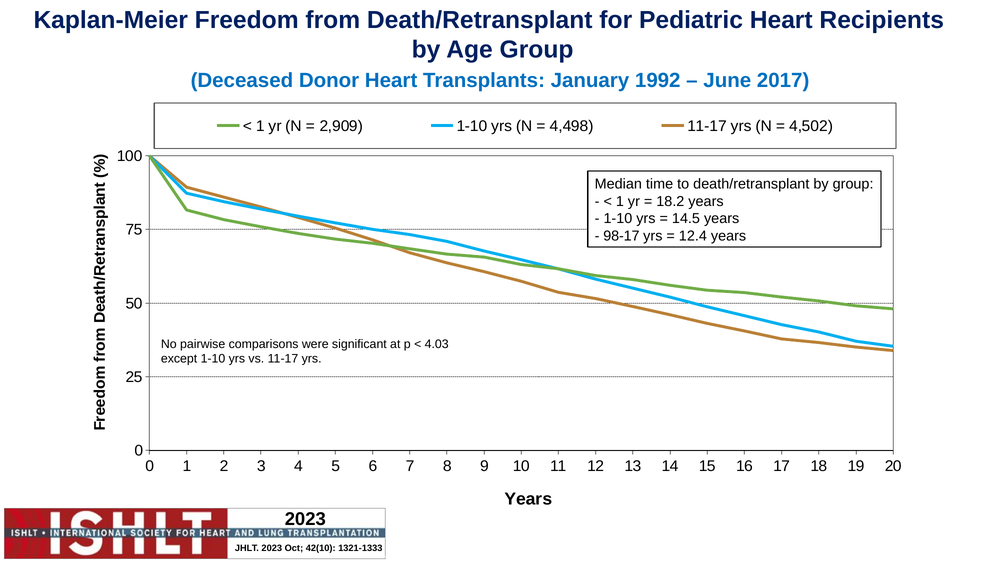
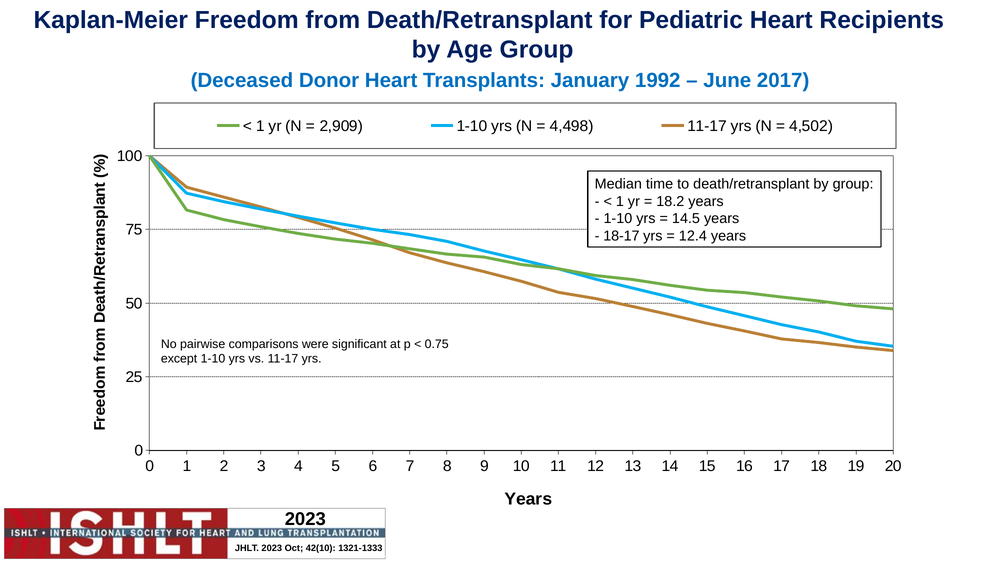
98-17: 98-17 -> 18-17
4.03: 4.03 -> 0.75
